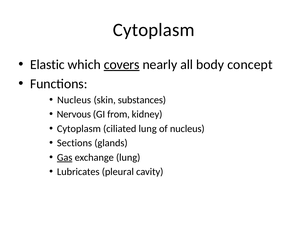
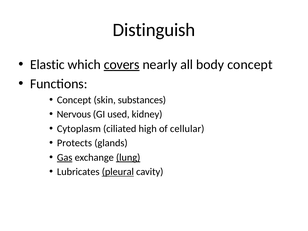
Cytoplasm at (154, 30): Cytoplasm -> Distinguish
Nucleus at (74, 100): Nucleus -> Concept
from: from -> used
ciliated lung: lung -> high
of nucleus: nucleus -> cellular
Sections: Sections -> Protects
lung at (128, 157) underline: none -> present
pleural underline: none -> present
